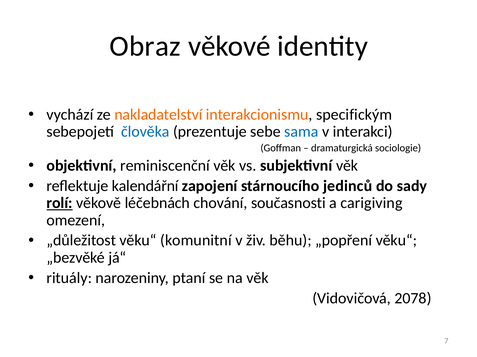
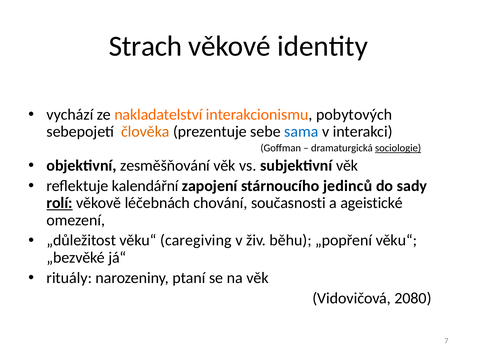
Obraz: Obraz -> Strach
specifickým: specifickým -> pobytových
člověka colour: blue -> orange
sociologie underline: none -> present
reminiscenční: reminiscenční -> zesměšňování
carigiving: carigiving -> ageistické
komunitní: komunitní -> caregiving
2078: 2078 -> 2080
